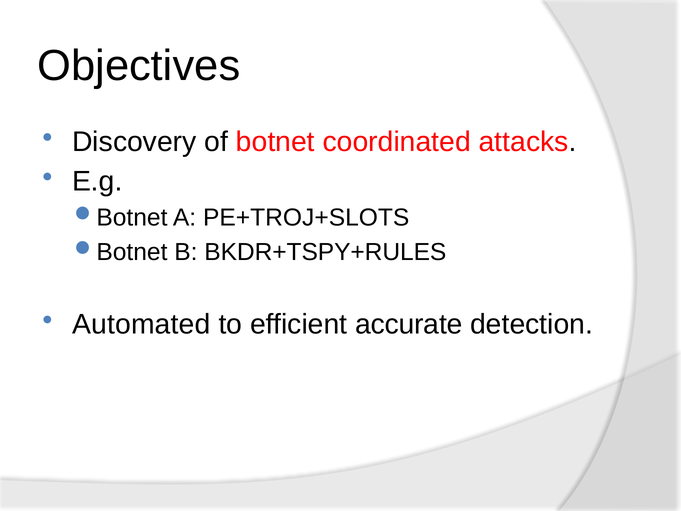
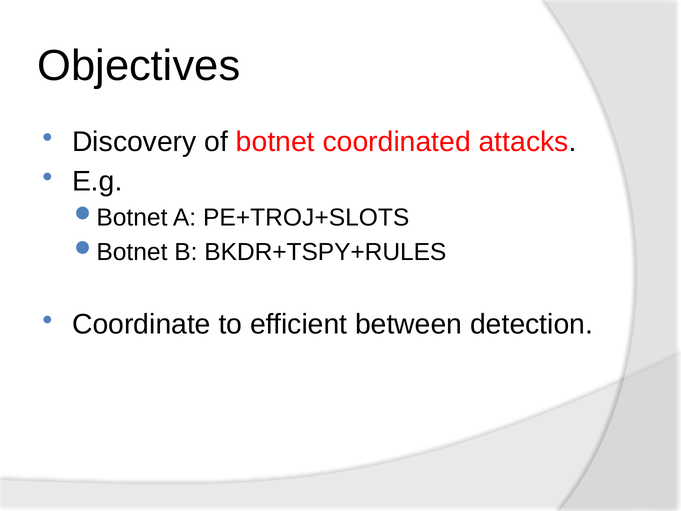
Automated: Automated -> Coordinate
accurate: accurate -> between
